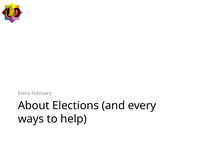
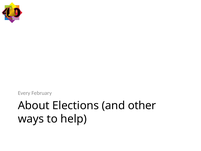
and every: every -> other
